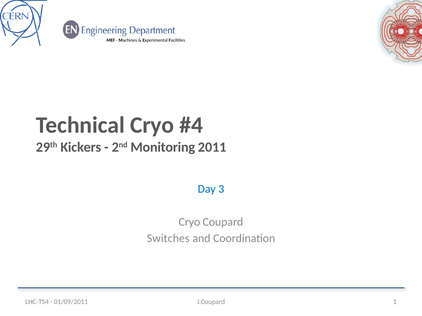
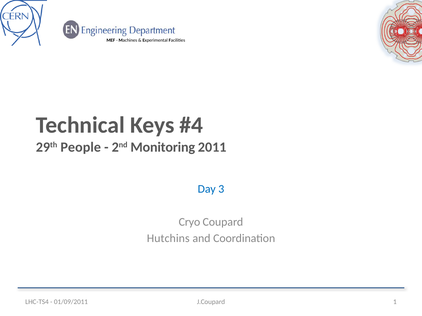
Technical Cryo: Cryo -> Keys
Kickers: Kickers -> People
Switches: Switches -> Hutchins
